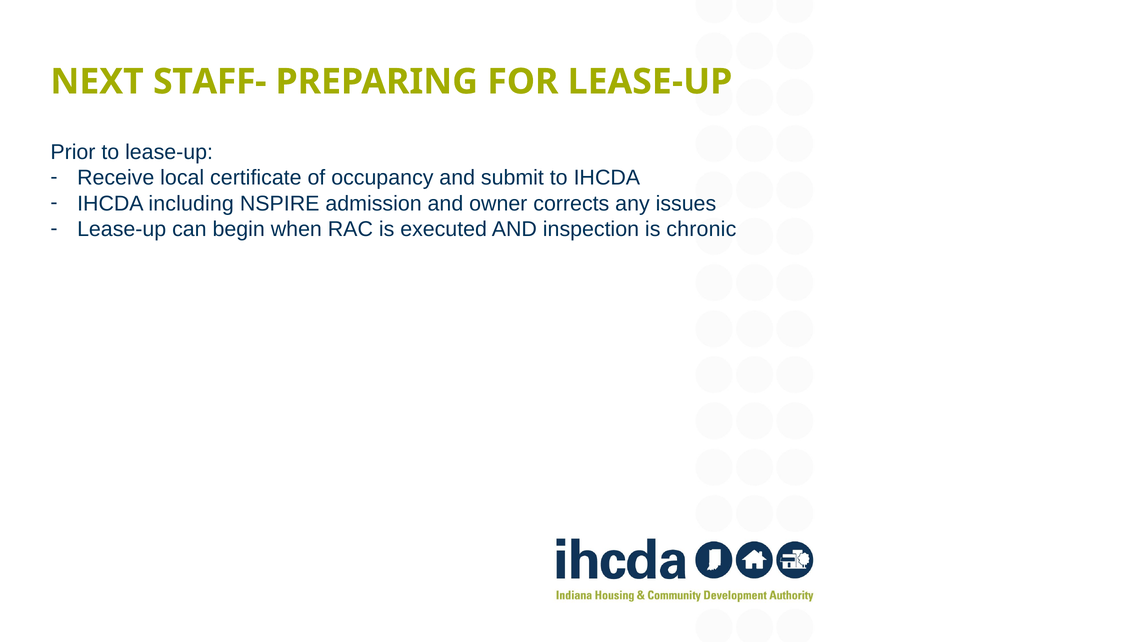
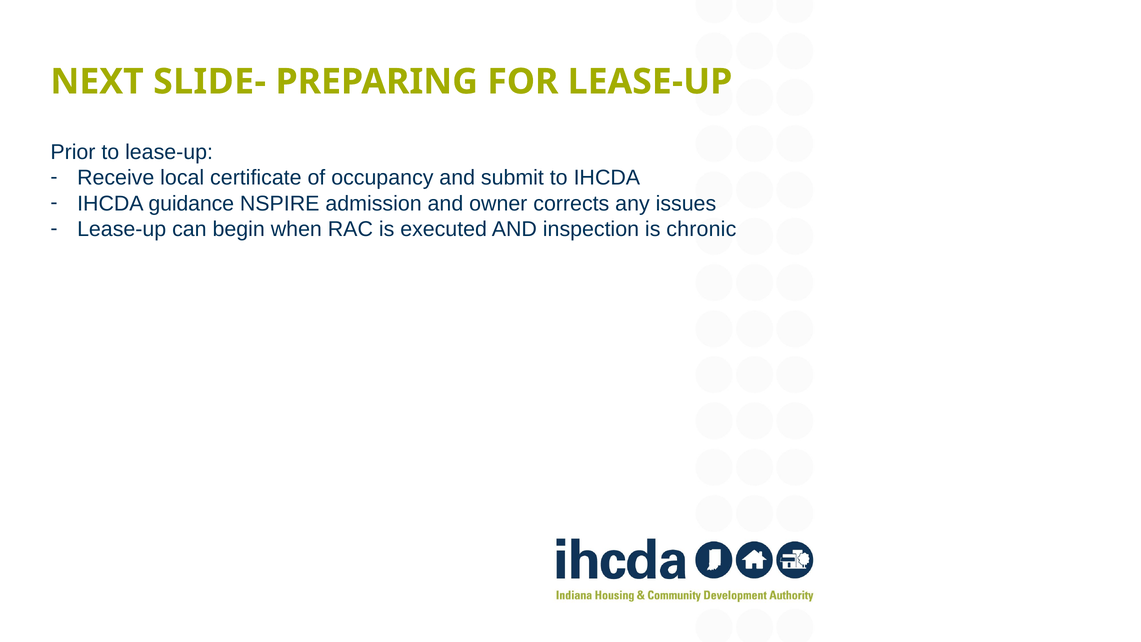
STAFF-: STAFF- -> SLIDE-
including: including -> guidance
